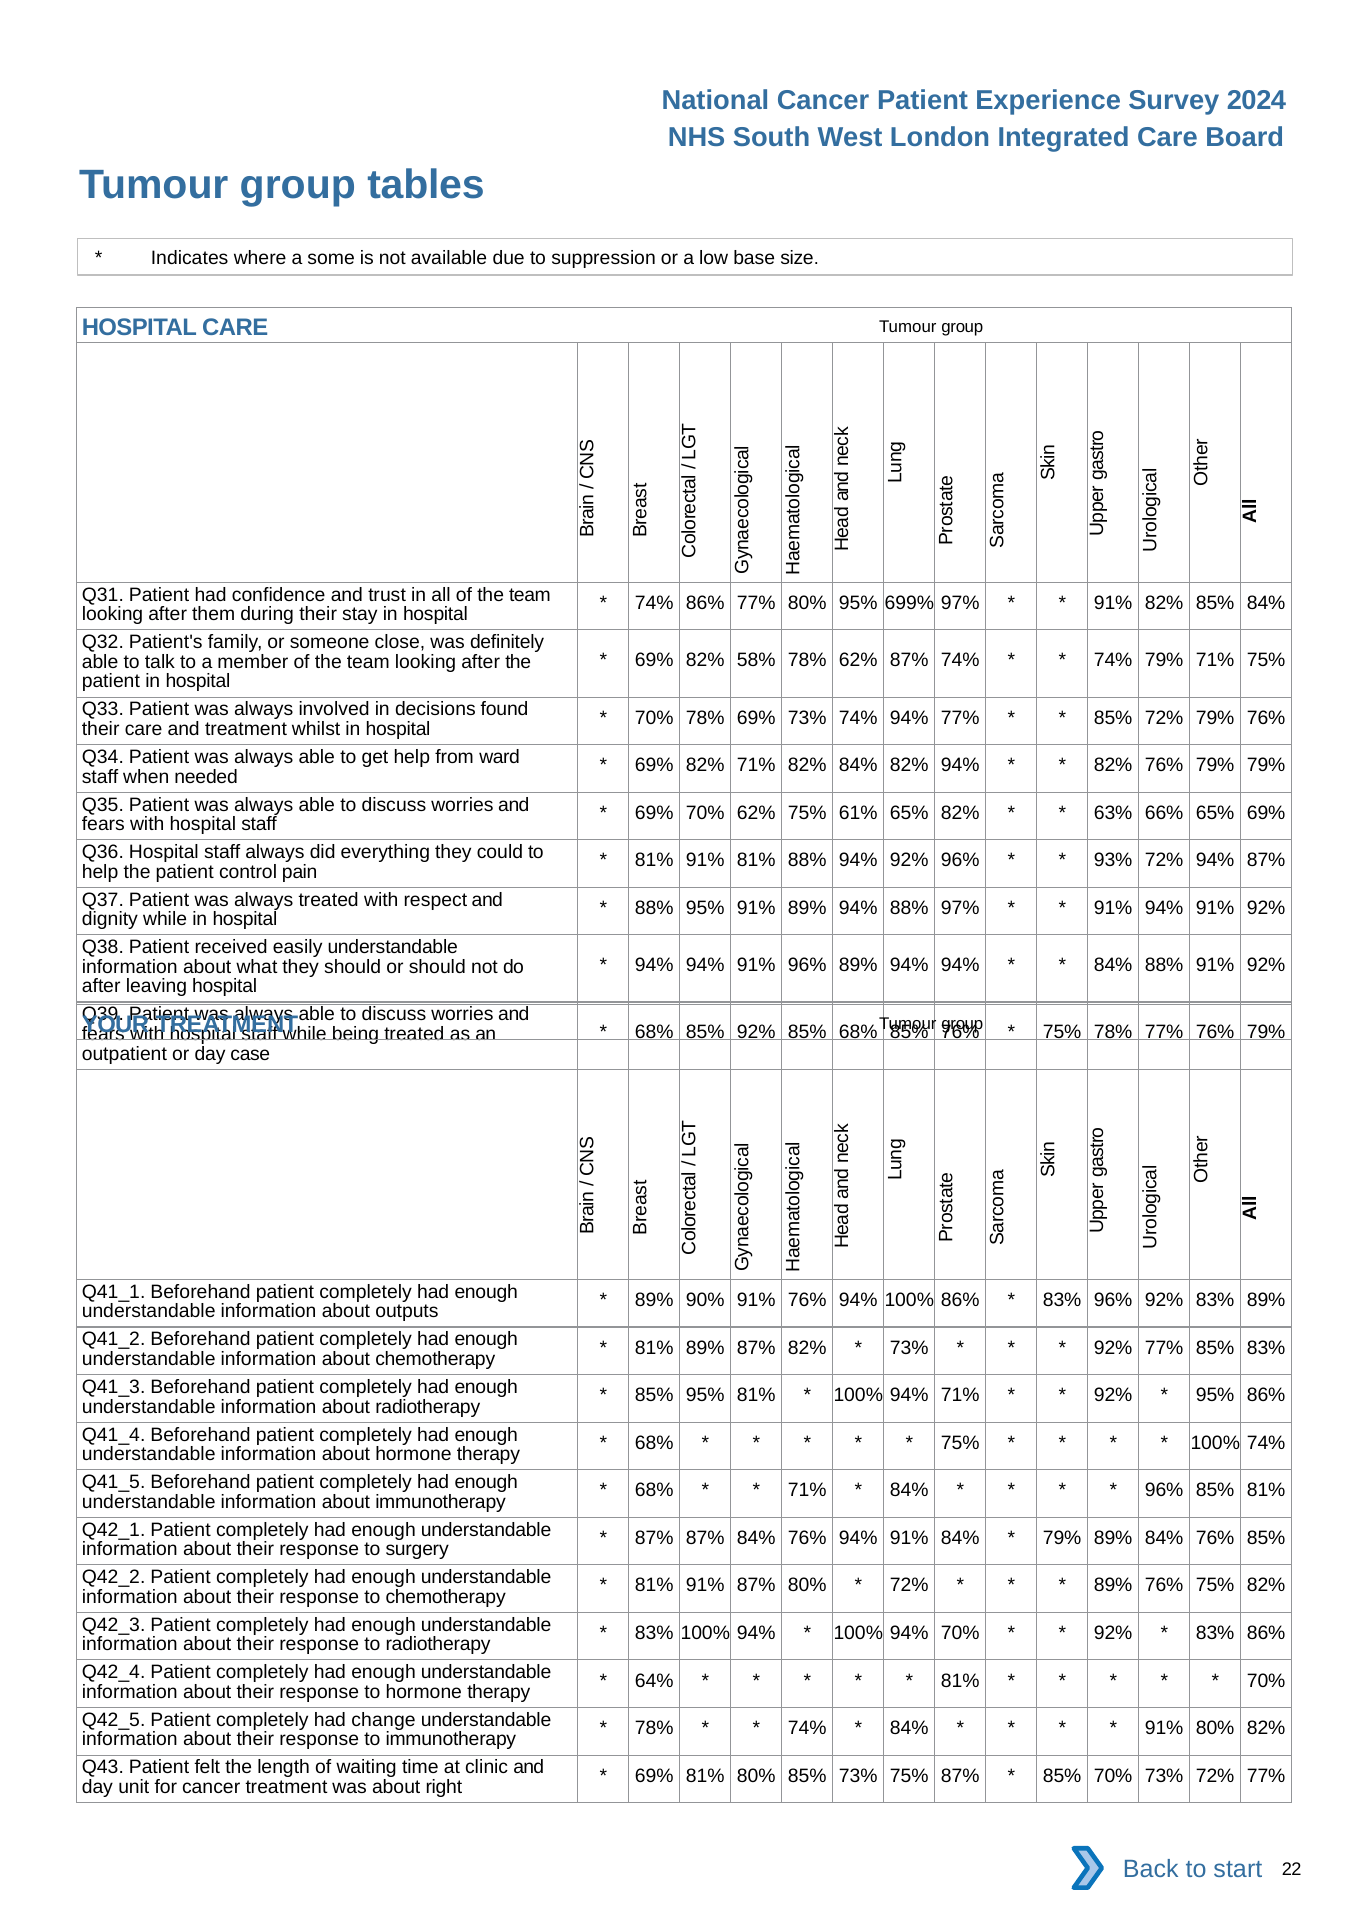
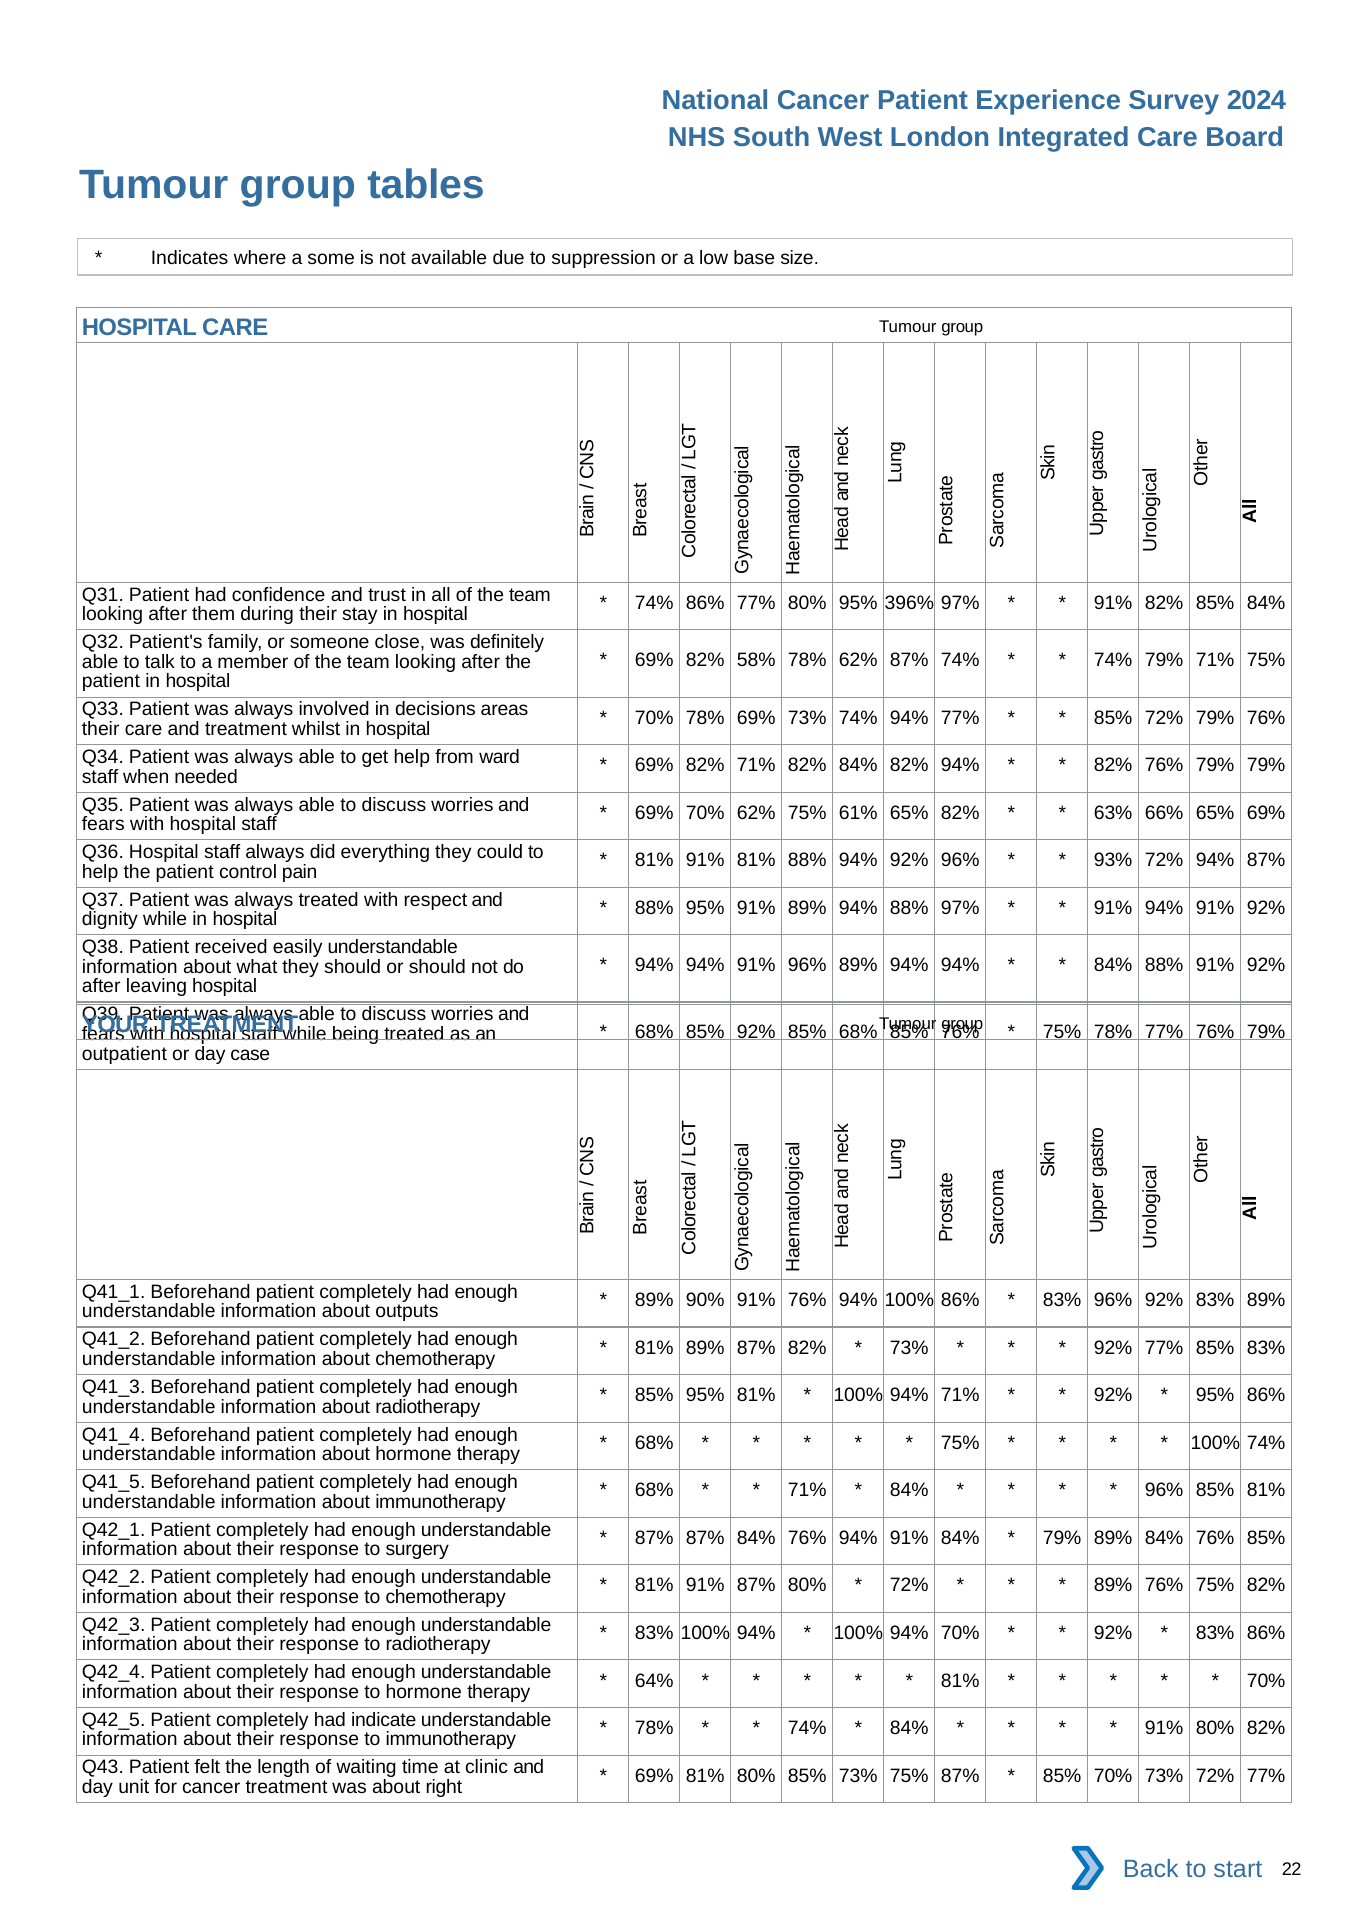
699%: 699% -> 396%
found: found -> areas
change: change -> indicate
